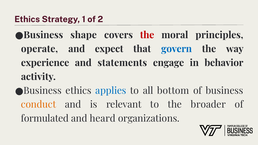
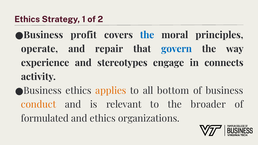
shape: shape -> profit
the at (147, 35) colour: red -> blue
expect: expect -> repair
statements: statements -> stereotypes
behavior: behavior -> connects
applies colour: blue -> orange
and heard: heard -> ethics
